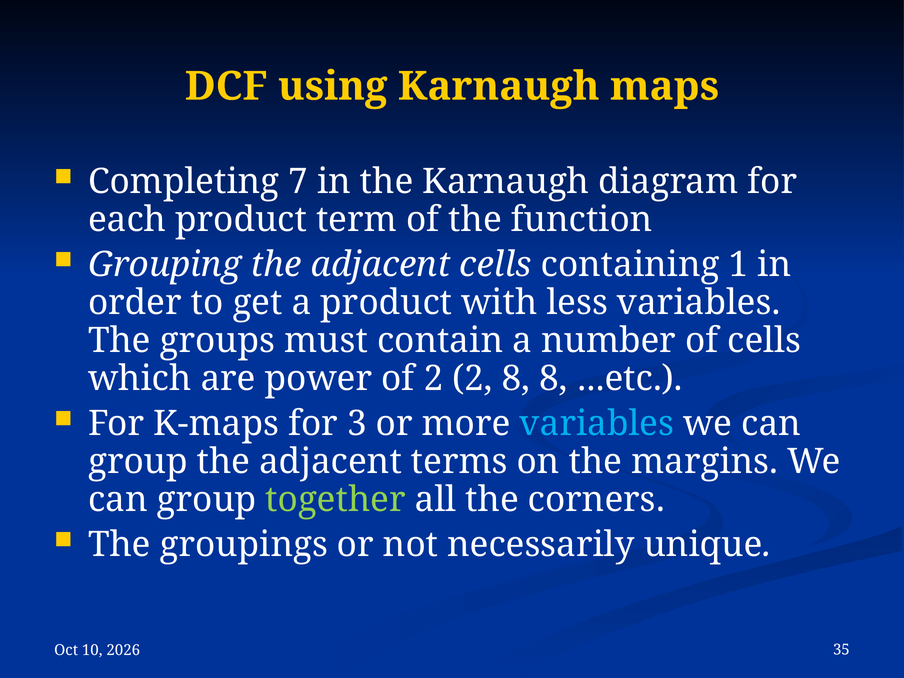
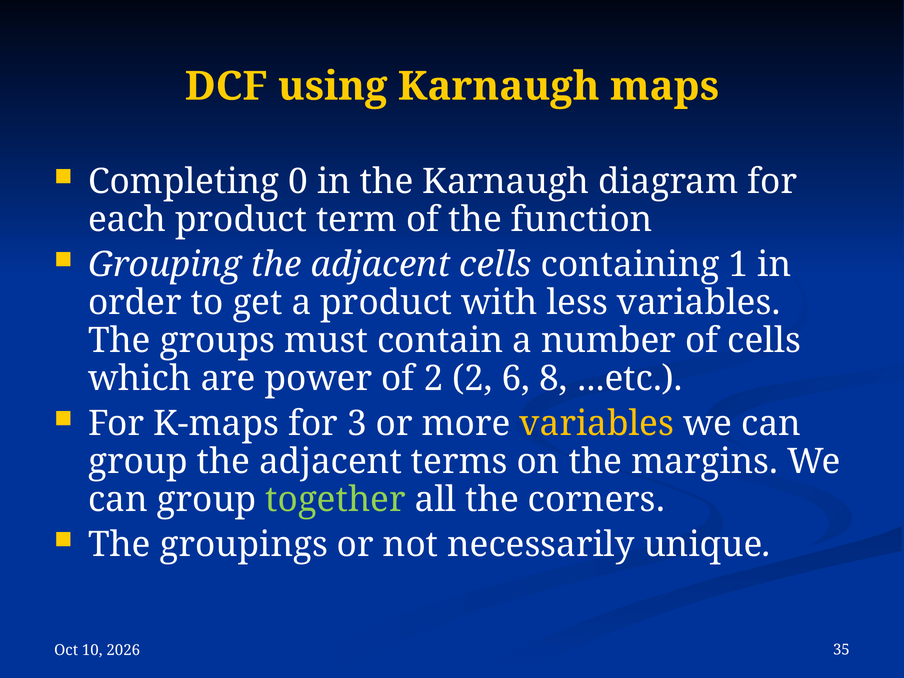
7: 7 -> 0
2 8: 8 -> 6
variables at (597, 423) colour: light blue -> yellow
